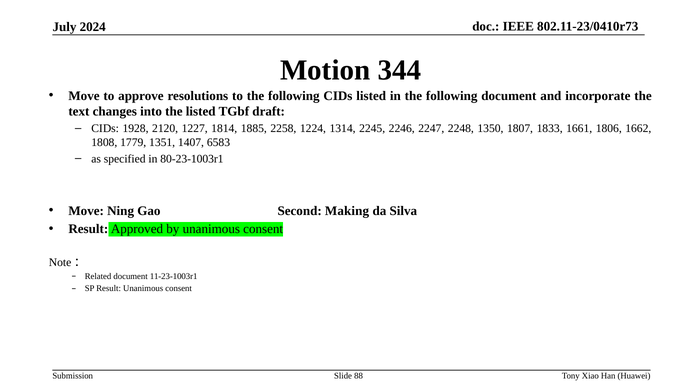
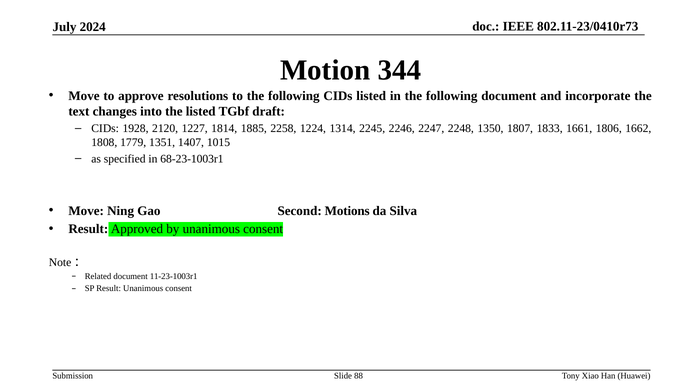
6583: 6583 -> 1015
80-23-1003r1: 80-23-1003r1 -> 68-23-1003r1
Making: Making -> Motions
